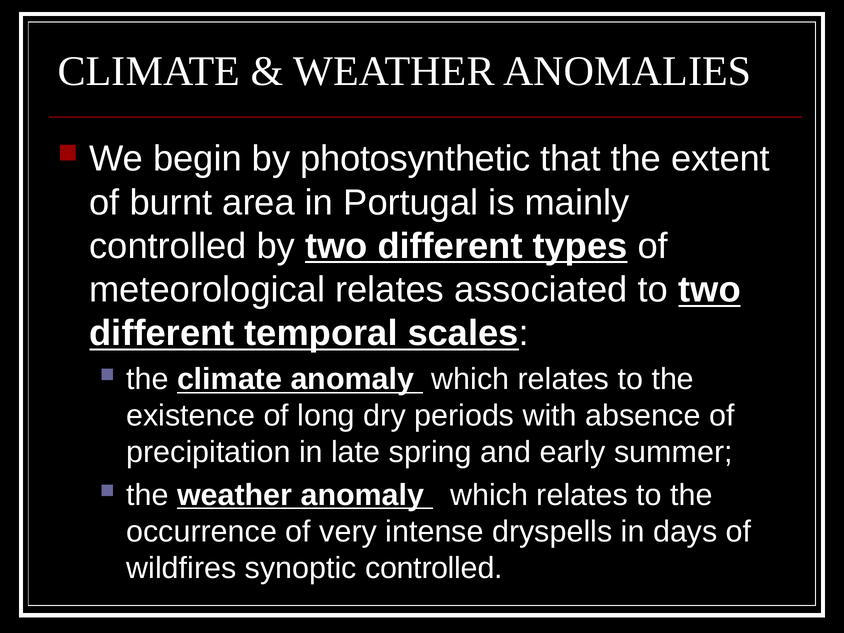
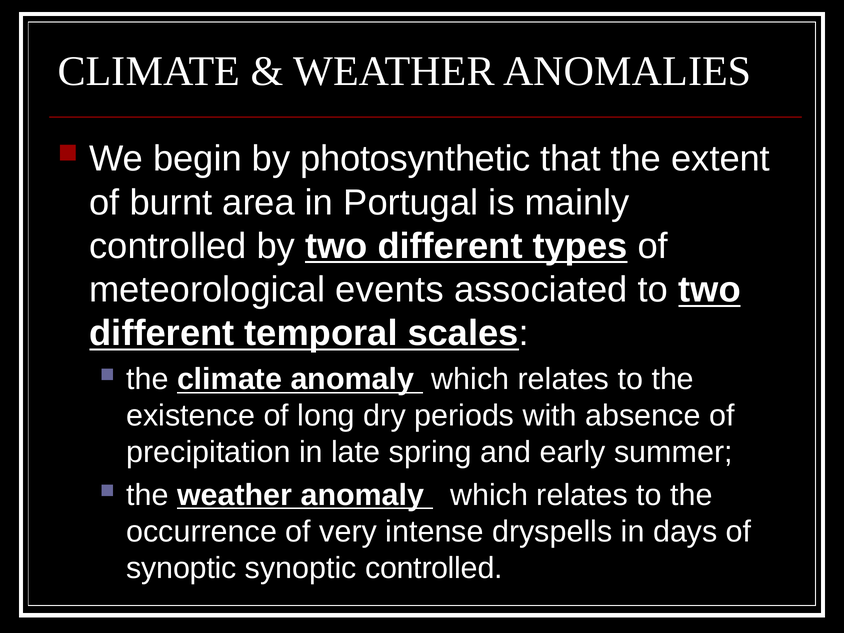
meteorological relates: relates -> events
wildfires at (181, 568): wildfires -> synoptic
